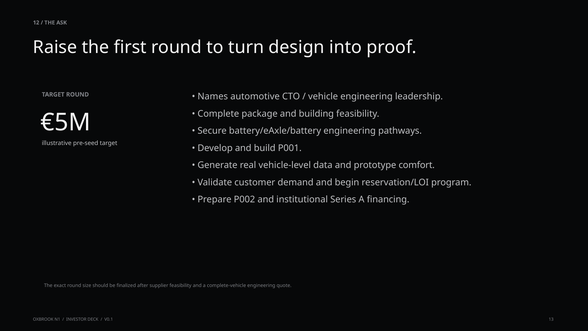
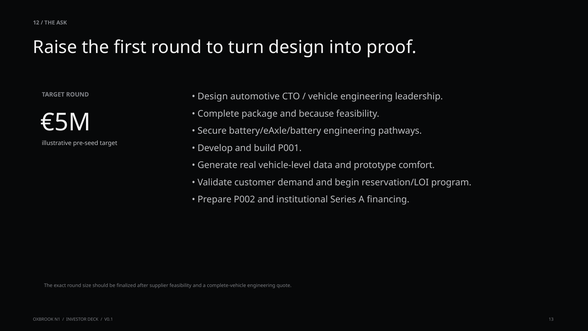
Names at (213, 97): Names -> Design
building: building -> because
